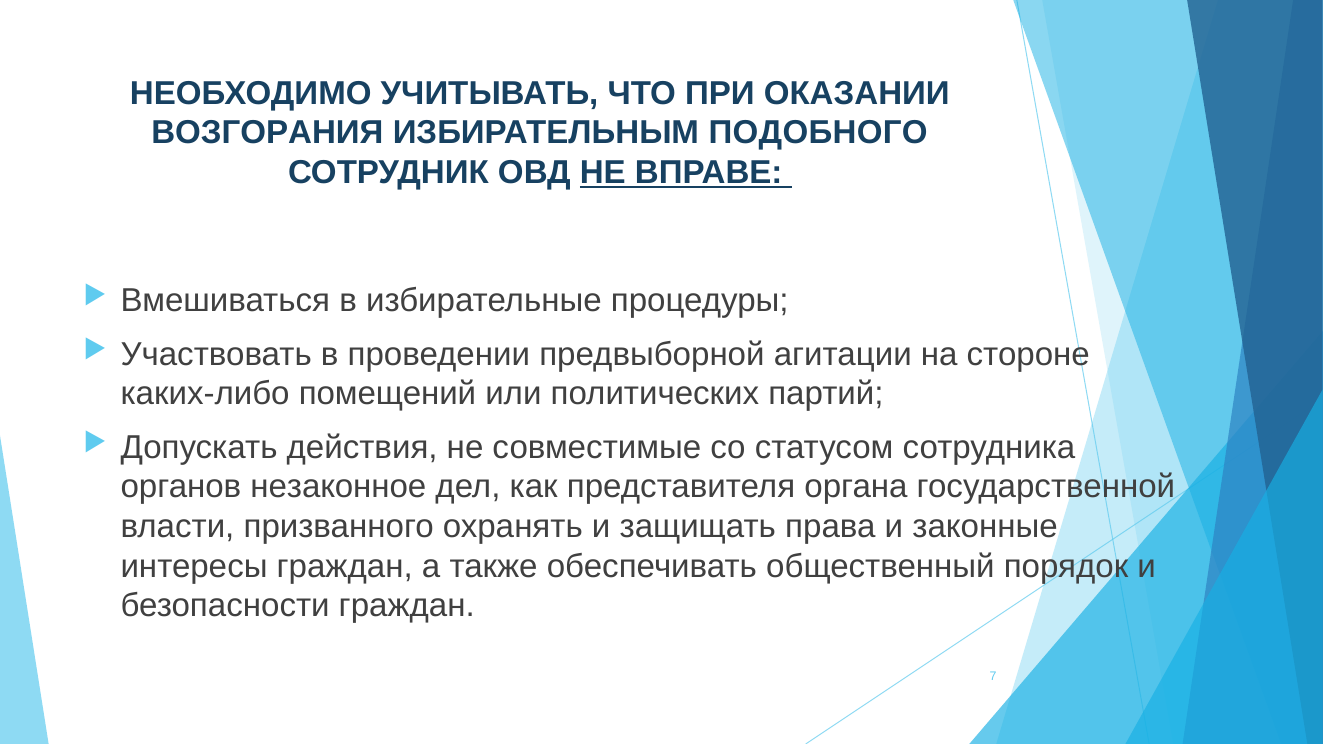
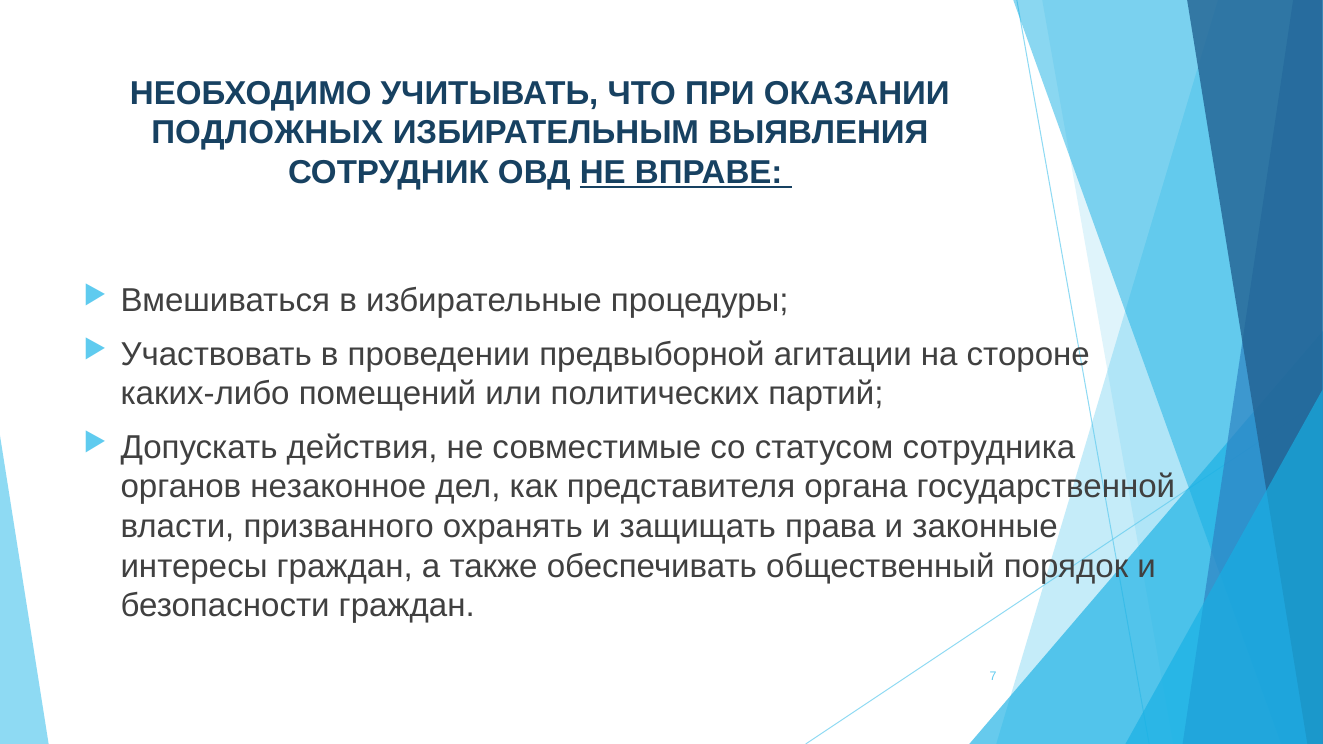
ВОЗГОРАНИЯ: ВОЗГОРАНИЯ -> ПОДЛОЖНЫХ
ПОДОБНОГО: ПОДОБНОГО -> ВЫЯВЛЕНИЯ
